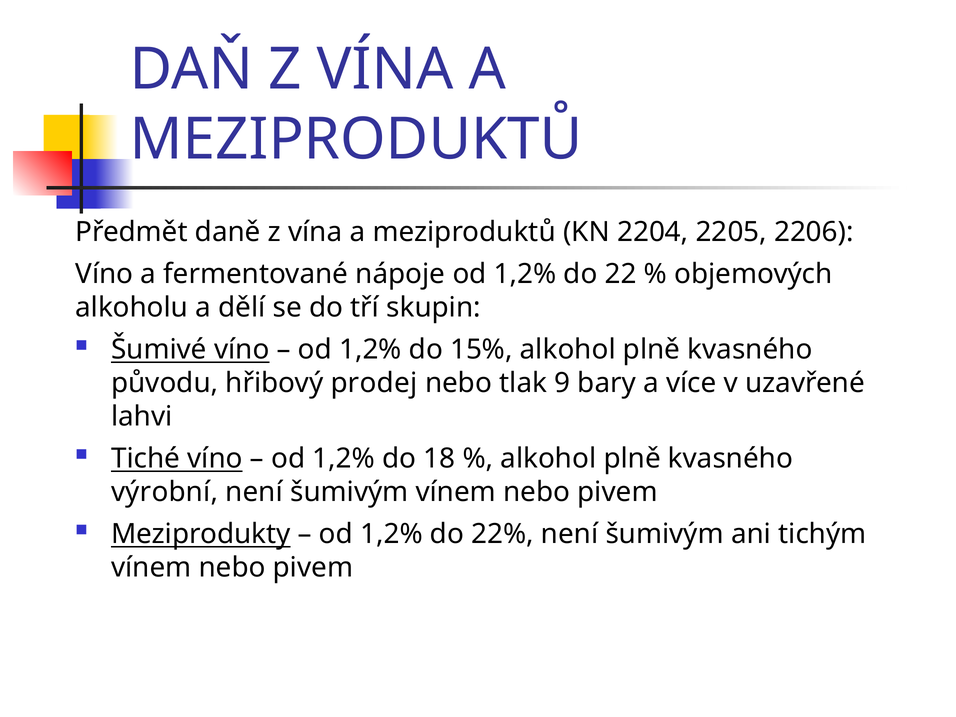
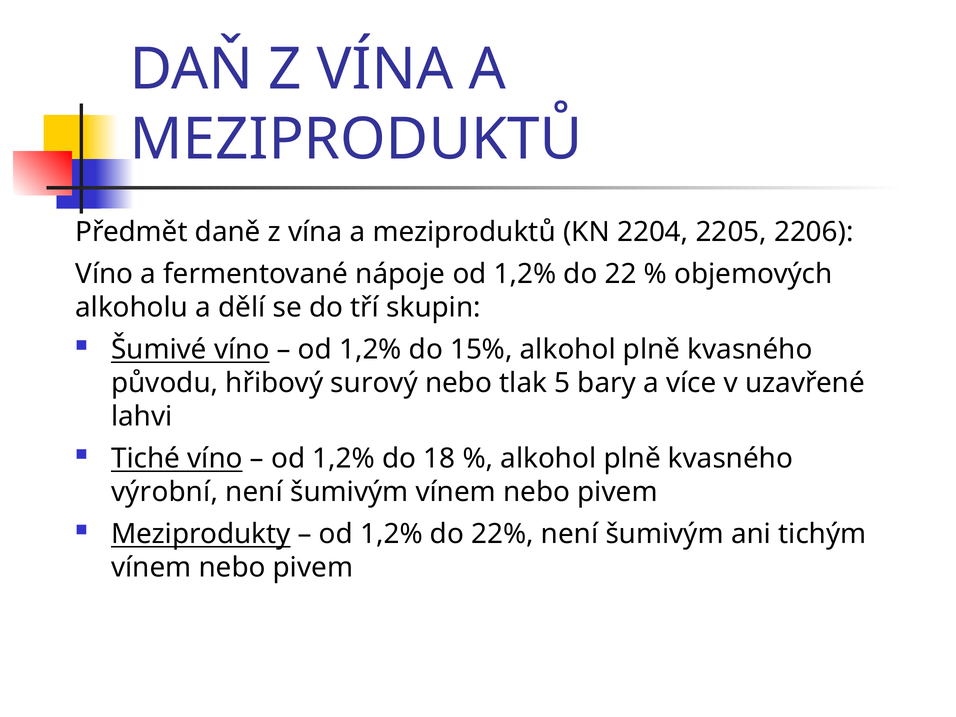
prodej: prodej -> surový
9: 9 -> 5
